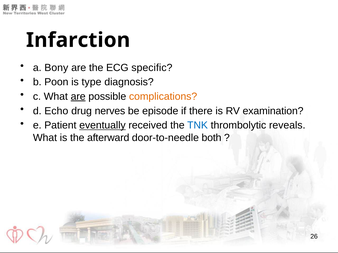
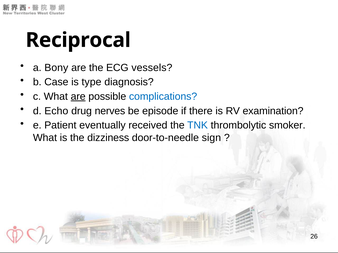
Infarction: Infarction -> Reciprocal
specific: specific -> vessels
Poon: Poon -> Case
complications colour: orange -> blue
eventually underline: present -> none
reveals: reveals -> smoker
afterward: afterward -> dizziness
both: both -> sign
